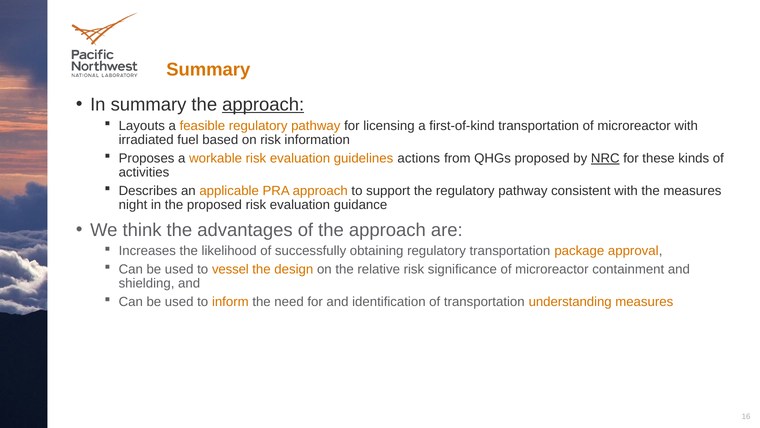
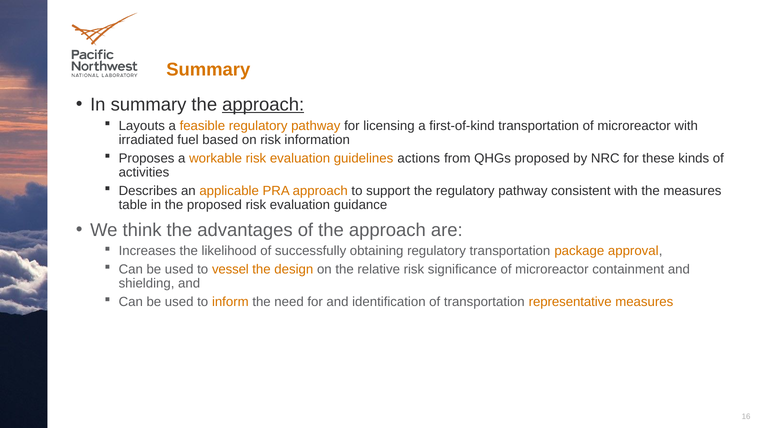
NRC underline: present -> none
night: night -> table
understanding: understanding -> representative
